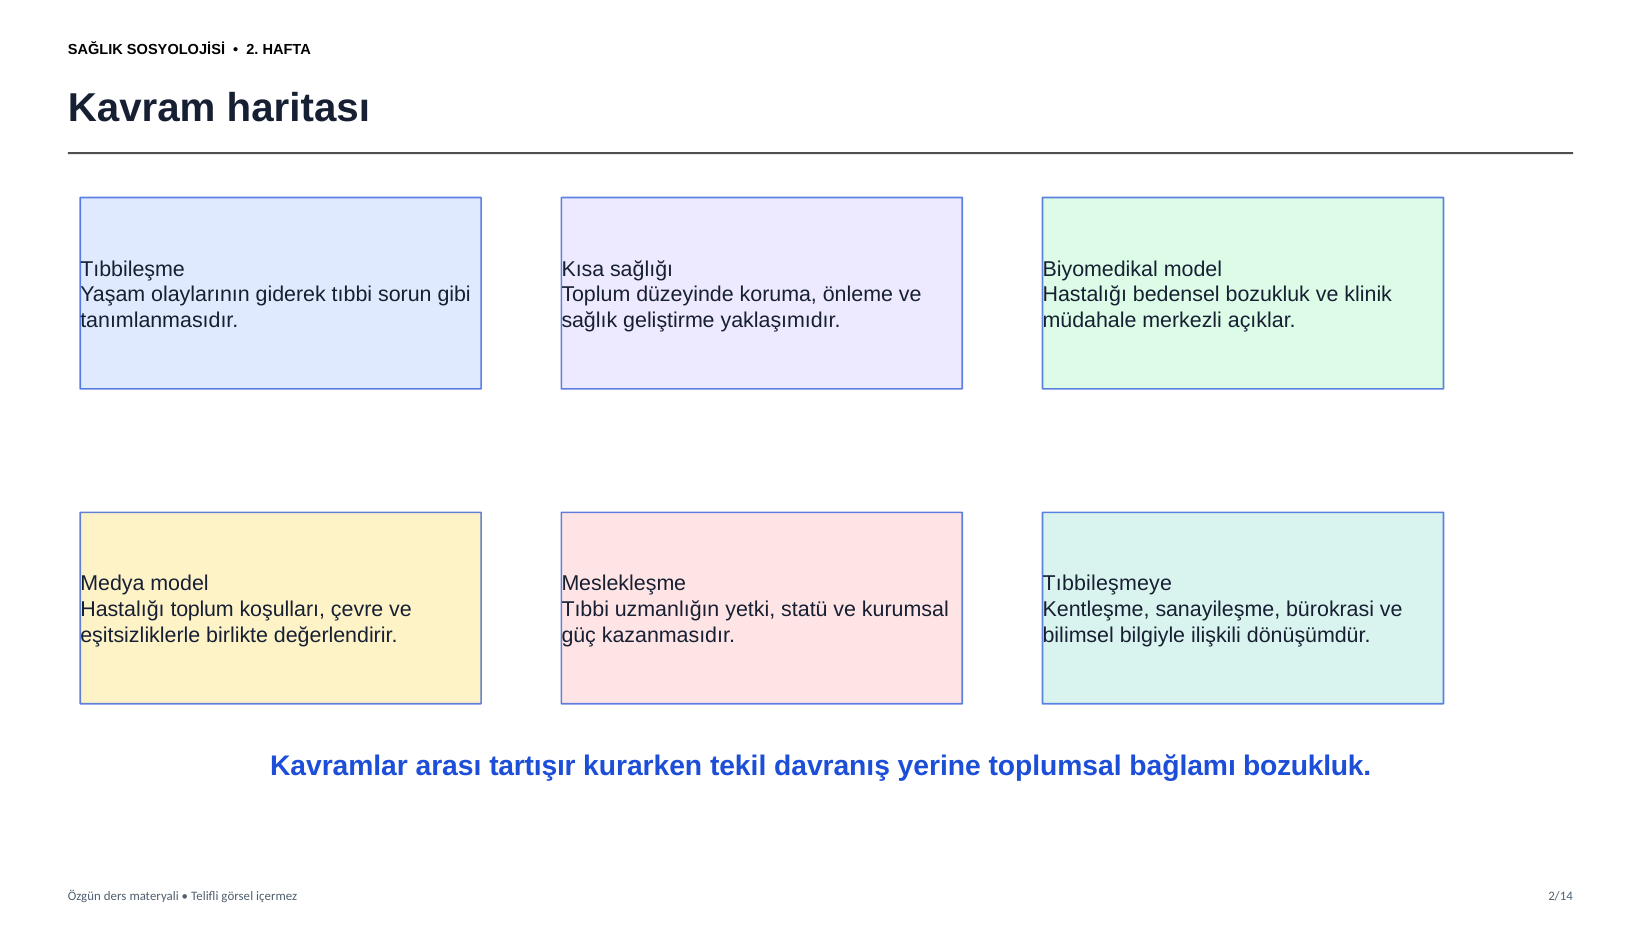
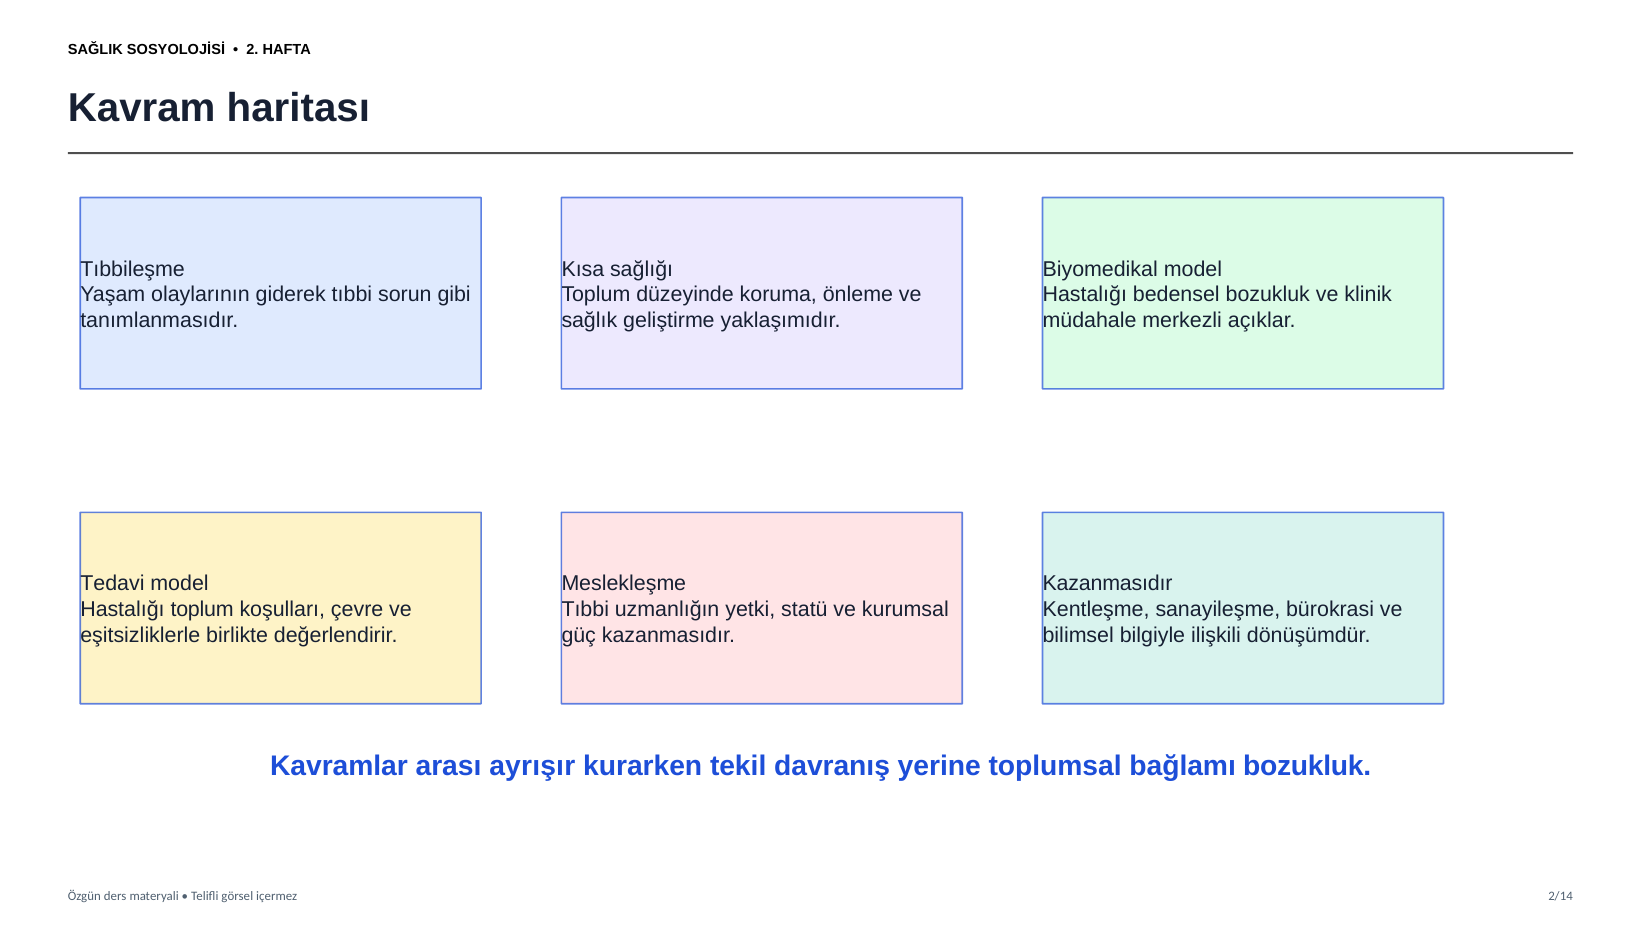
Medya: Medya -> Tedavi
Tıbbileşmeye at (1107, 583): Tıbbileşmeye -> Kazanmasıdır
tartışır: tartışır -> ayrışır
